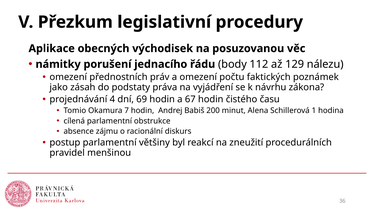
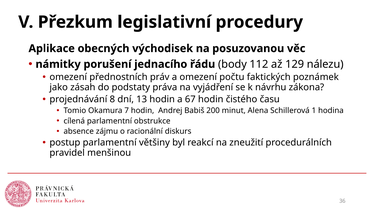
4: 4 -> 8
69: 69 -> 13
